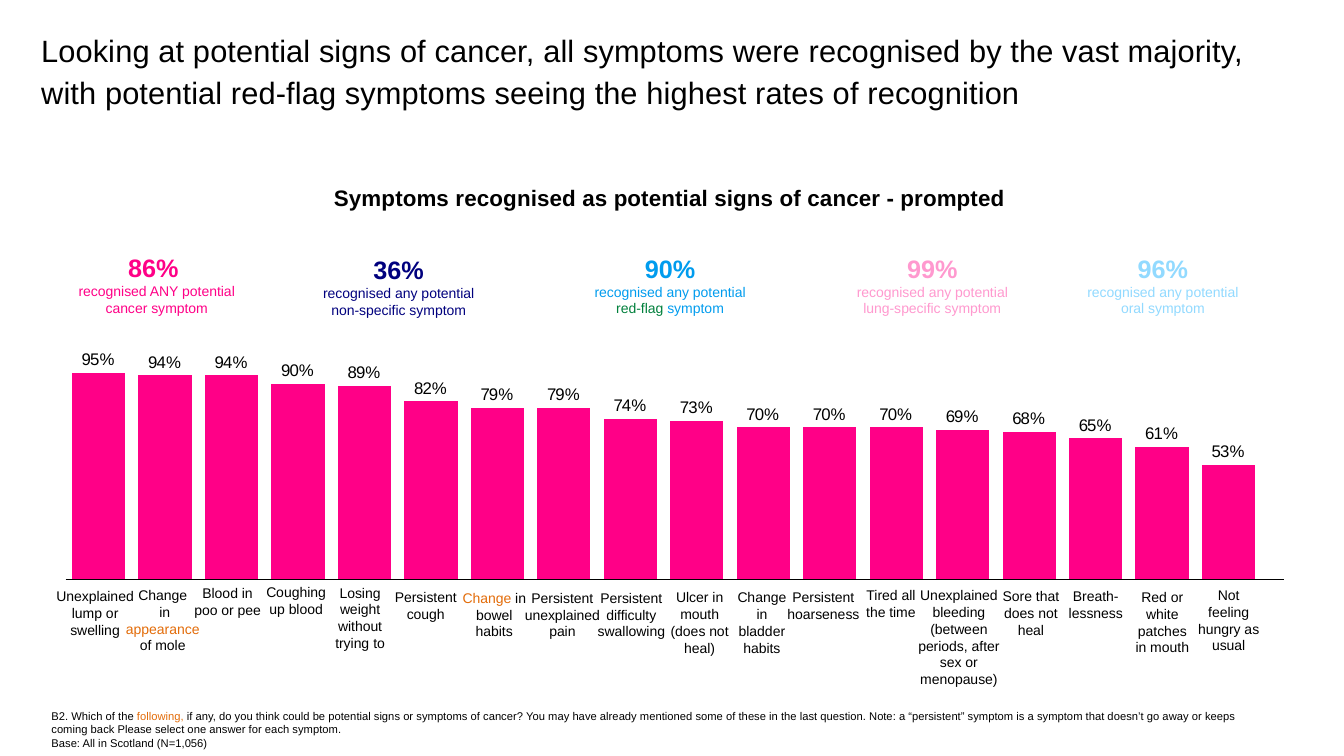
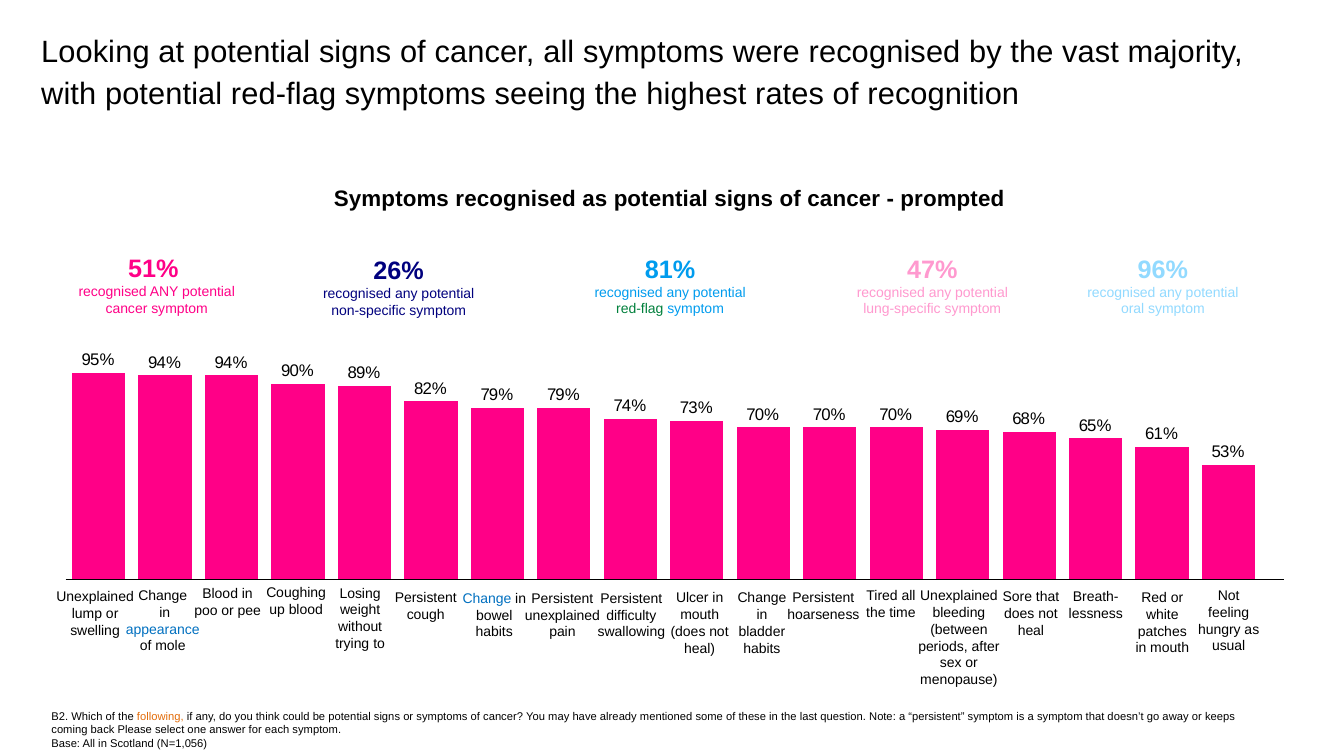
86%: 86% -> 51%
90% at (670, 270): 90% -> 81%
99%: 99% -> 47%
36%: 36% -> 26%
Change at (487, 599) colour: orange -> blue
appearance colour: orange -> blue
